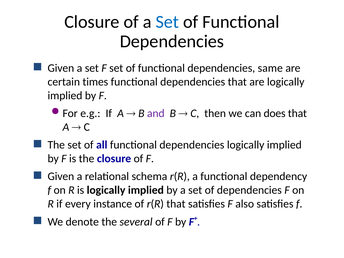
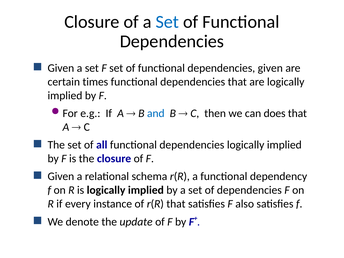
dependencies same: same -> given
and colour: purple -> blue
several: several -> update
